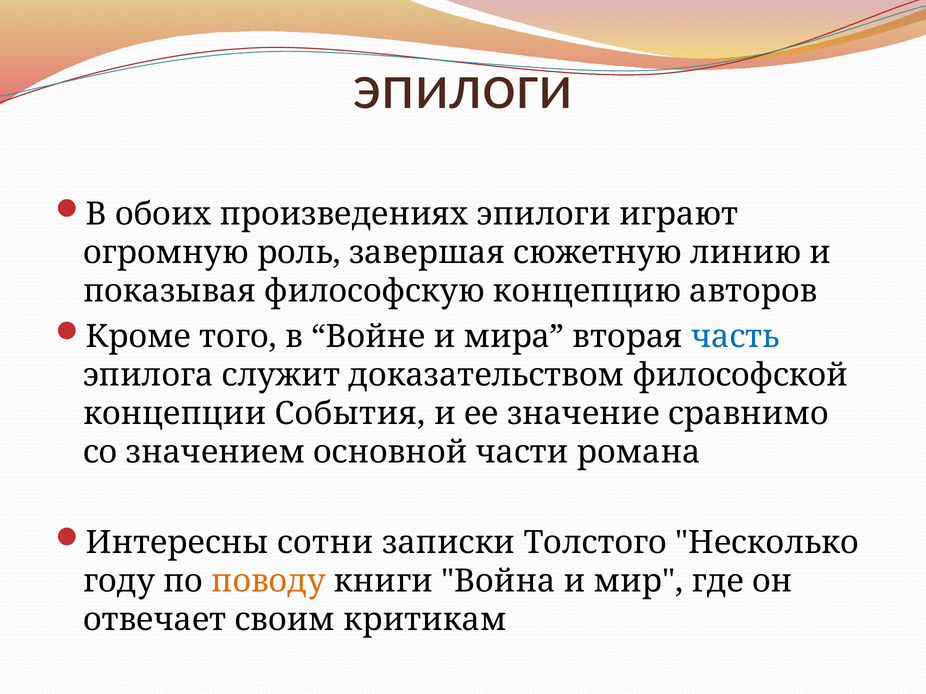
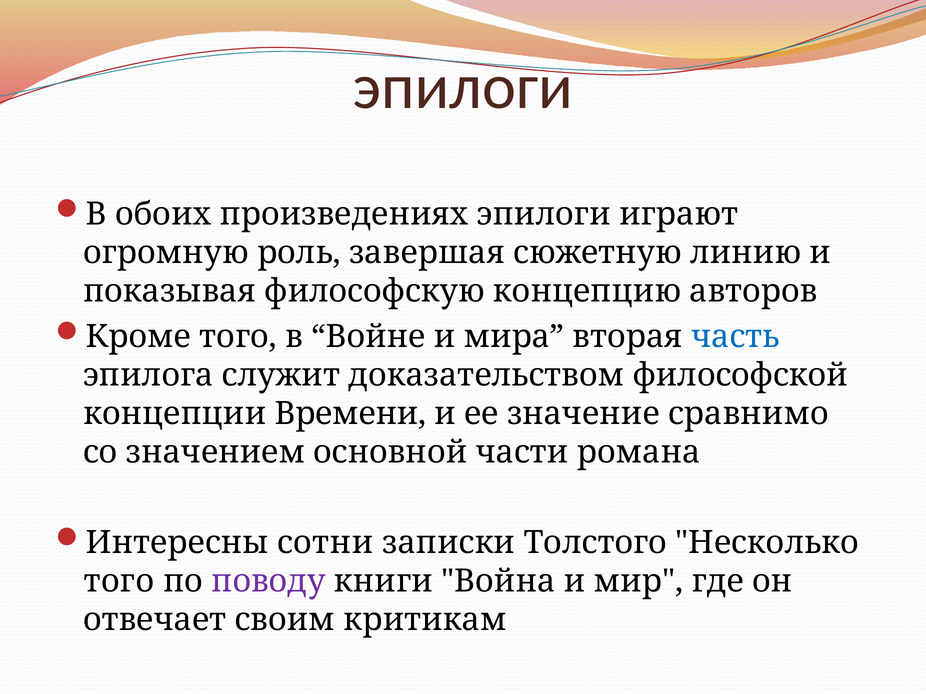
События: События -> Времени
году at (119, 582): году -> того
поводу colour: orange -> purple
